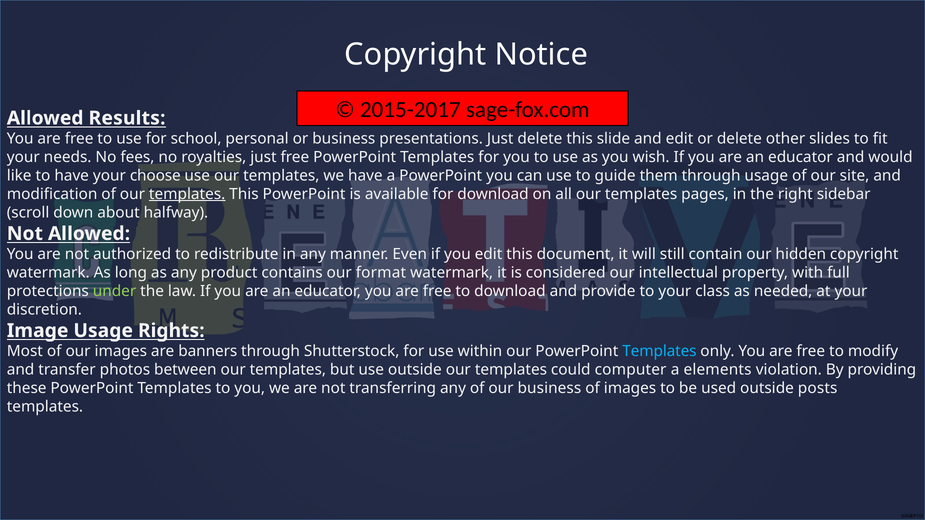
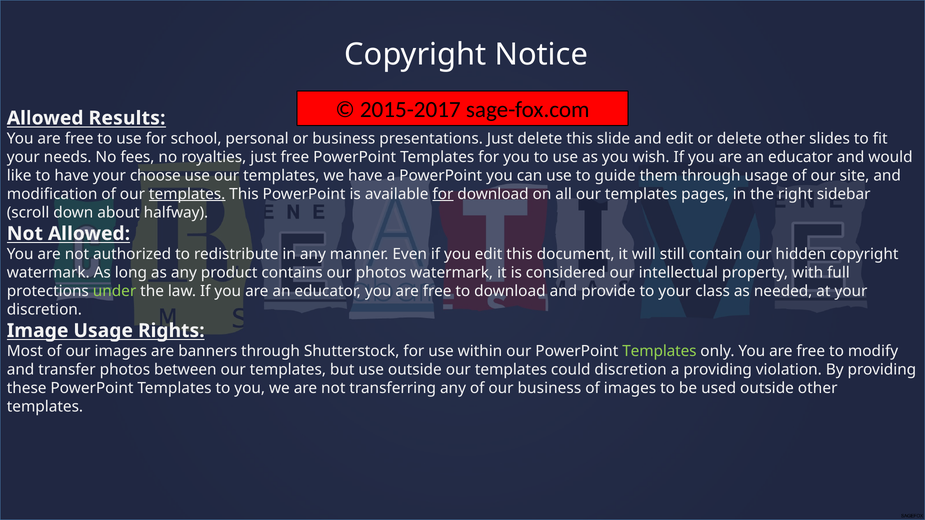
for at (443, 194) underline: none -> present
our format: format -> photos
Templates at (659, 351) colour: light blue -> light green
could computer: computer -> discretion
a elements: elements -> providing
outside posts: posts -> other
